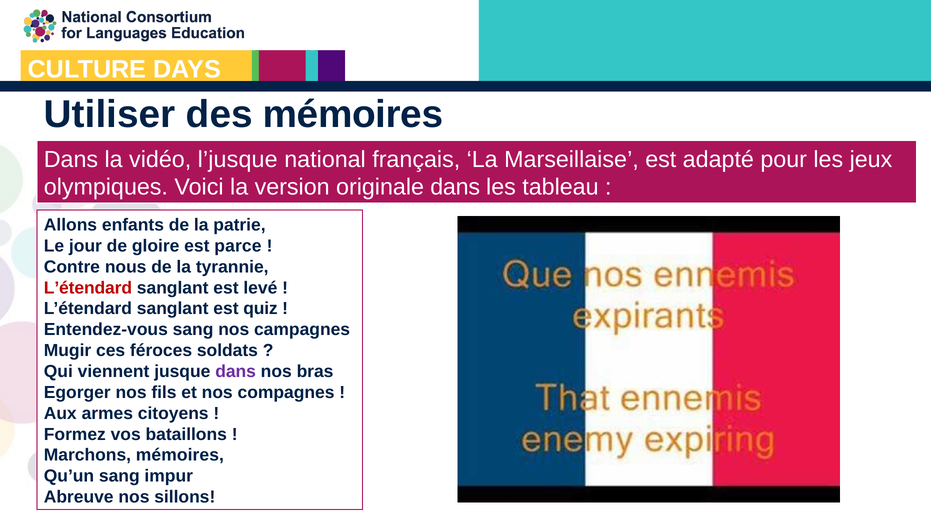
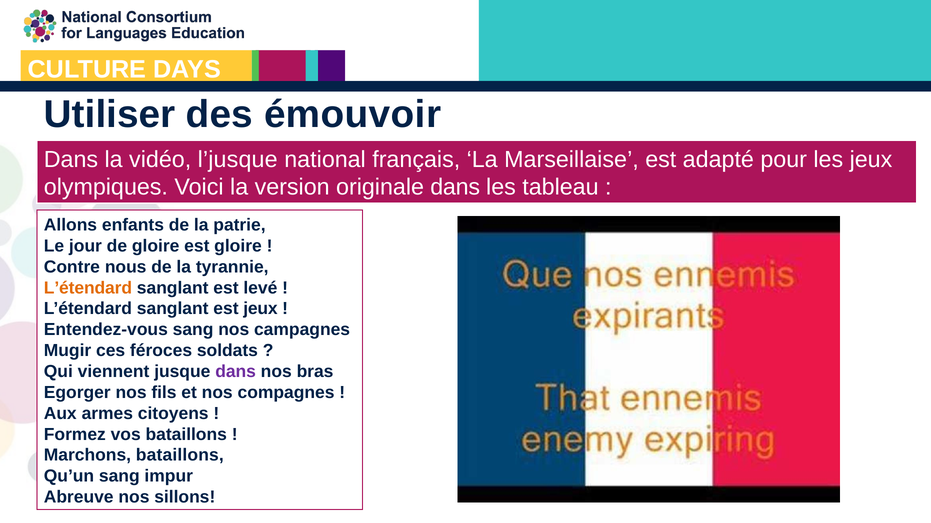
des mémoires: mémoires -> émouvoir
est parce: parce -> gloire
L’étendard at (88, 288) colour: red -> orange
est quiz: quiz -> jeux
Marchons mémoires: mémoires -> bataillons
